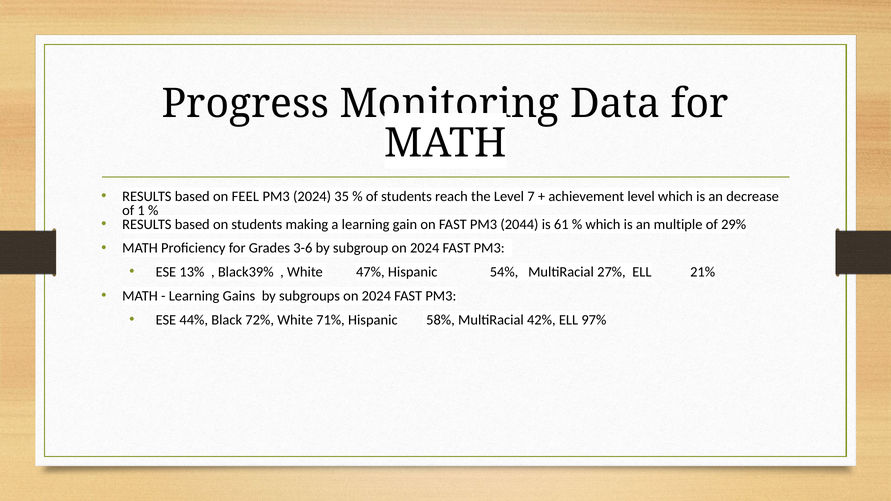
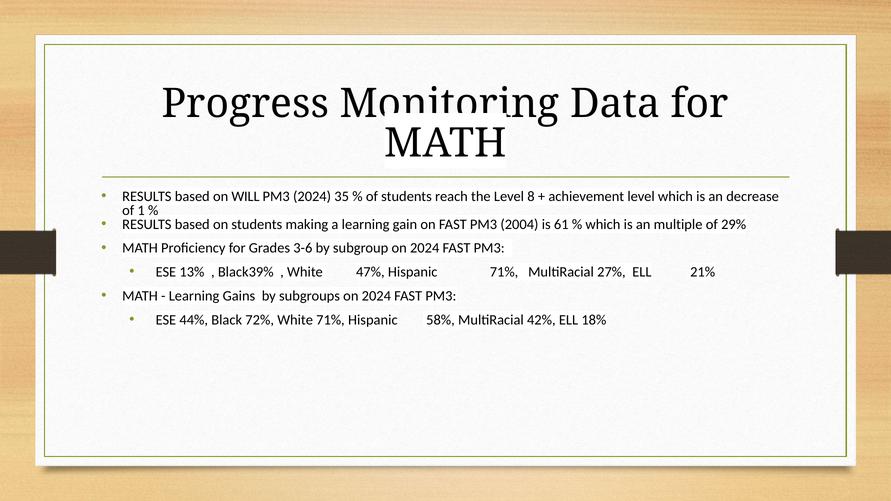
FEEL: FEEL -> WILL
7: 7 -> 8
2044: 2044 -> 2004
Hispanic 54%: 54% -> 71%
97%: 97% -> 18%
